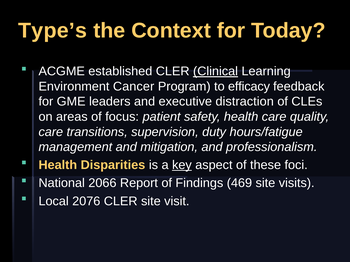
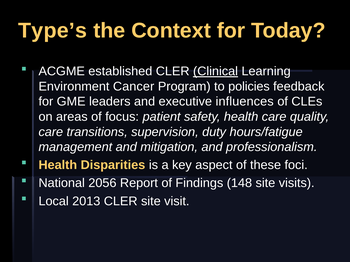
efficacy: efficacy -> policies
distraction: distraction -> influences
key underline: present -> none
2066: 2066 -> 2056
469: 469 -> 148
2076: 2076 -> 2013
